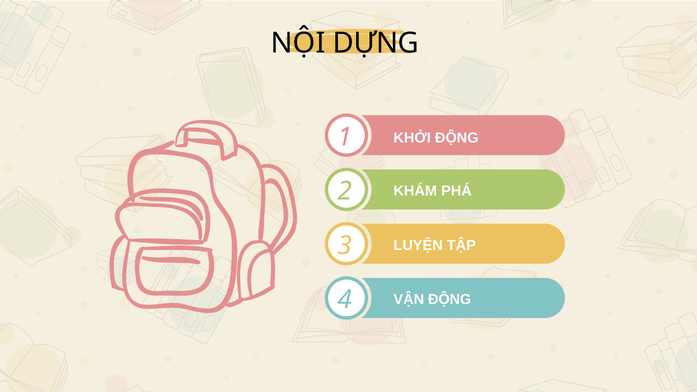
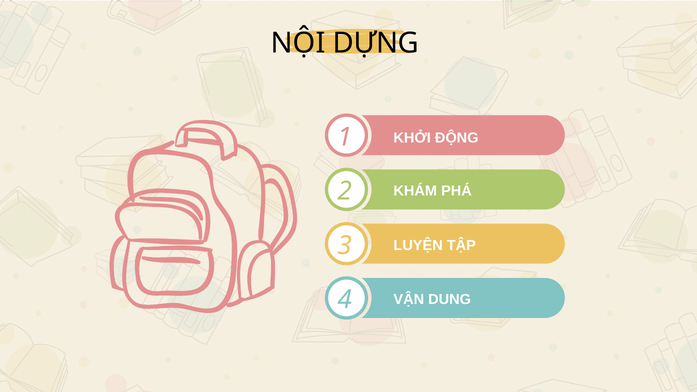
VẬN ĐỘNG: ĐỘNG -> DUNG
